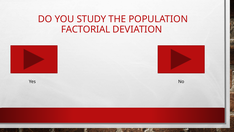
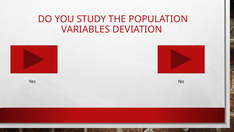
FACTORIAL: FACTORIAL -> VARIABLES
